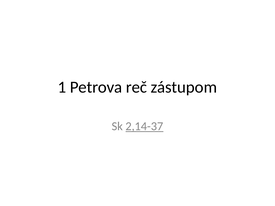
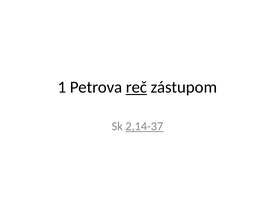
reč underline: none -> present
